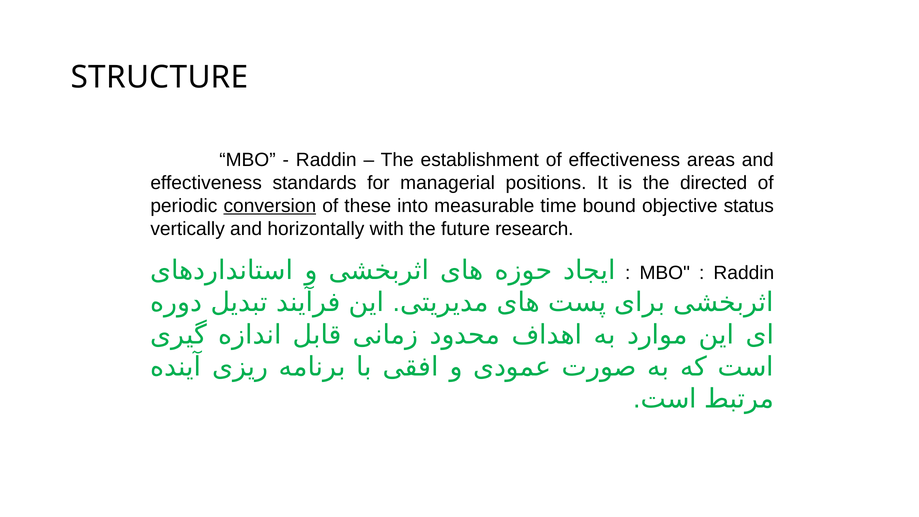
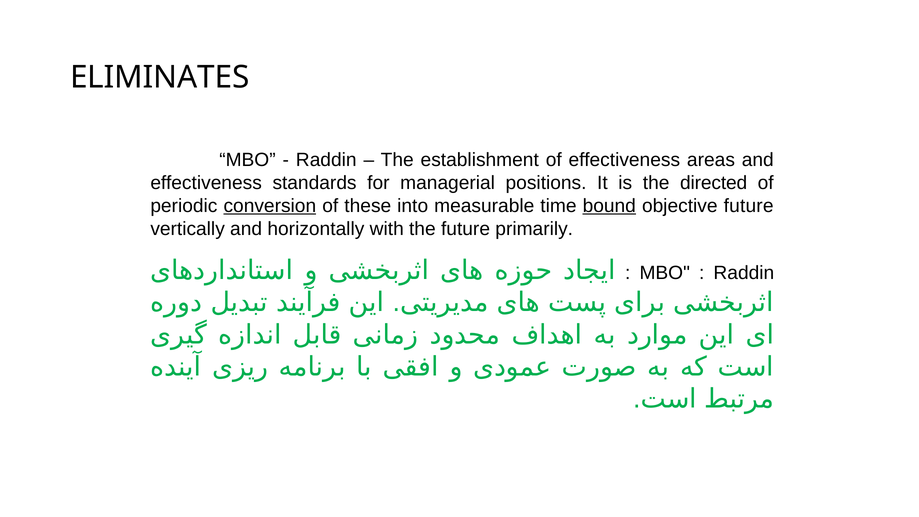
STRUCTURE: STRUCTURE -> ELIMINATES
bound underline: none -> present
objective status: status -> future
research: research -> primarily
